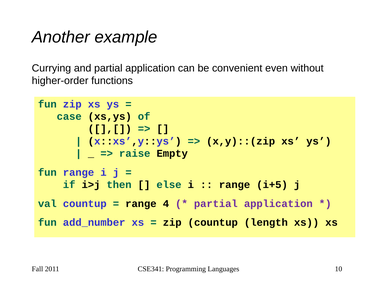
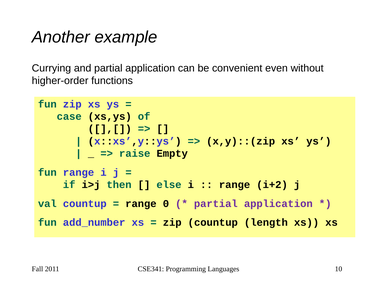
i+5: i+5 -> i+2
4: 4 -> 0
